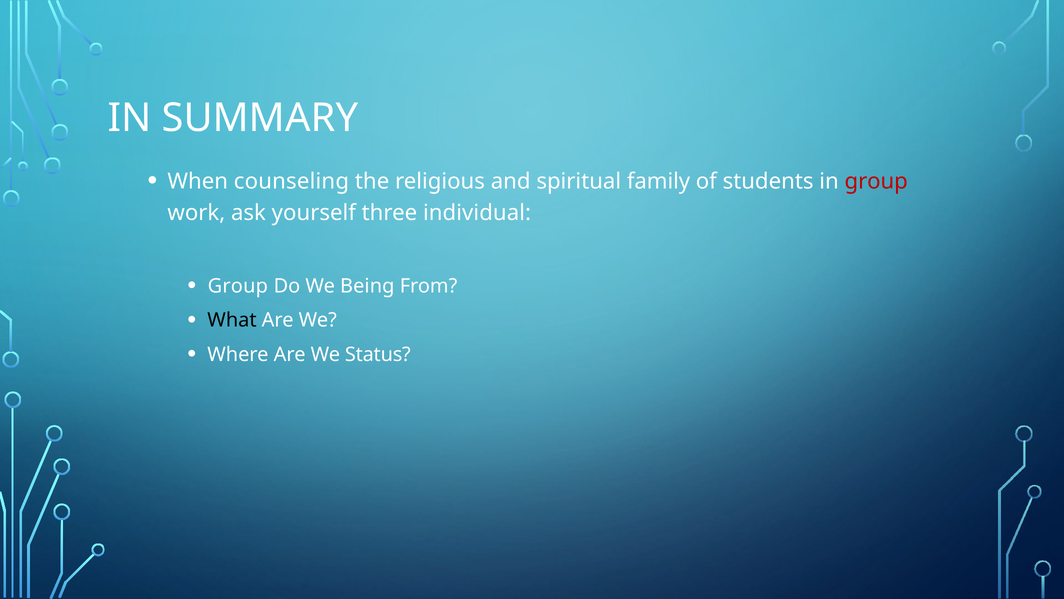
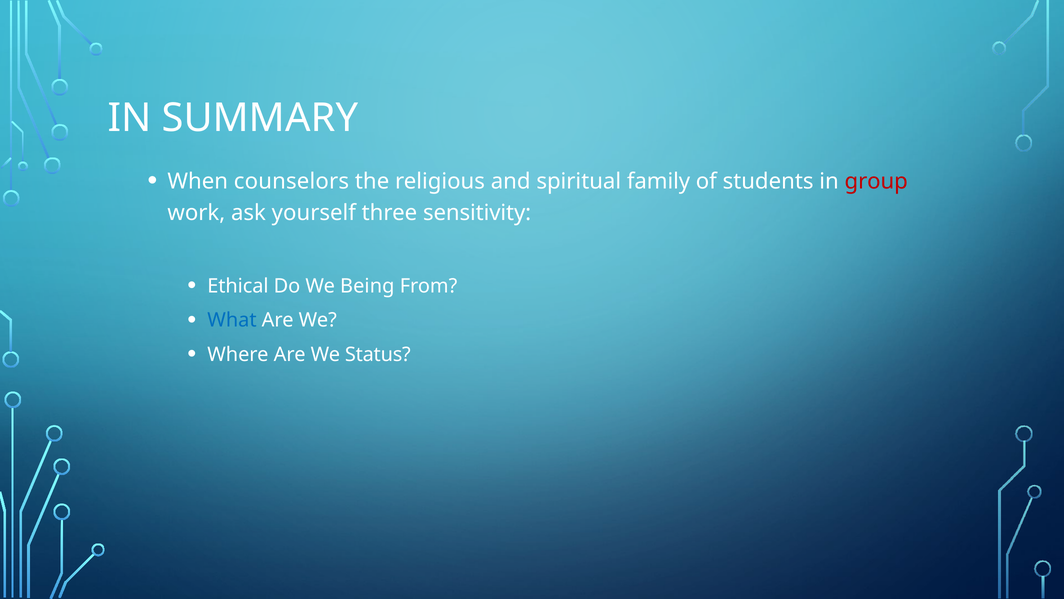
counseling: counseling -> counselors
individual: individual -> sensitivity
Group at (238, 286): Group -> Ethical
What colour: black -> blue
